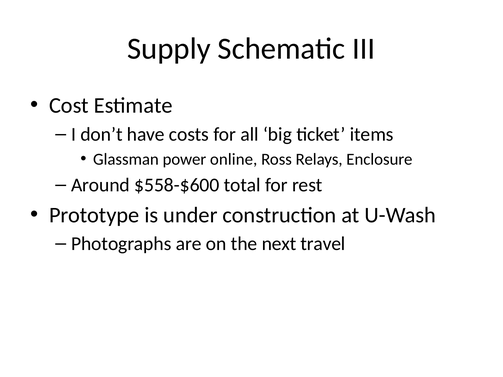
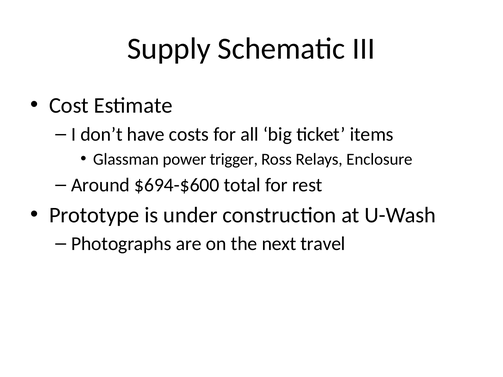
online: online -> trigger
$558-$600: $558-$600 -> $694-$600
